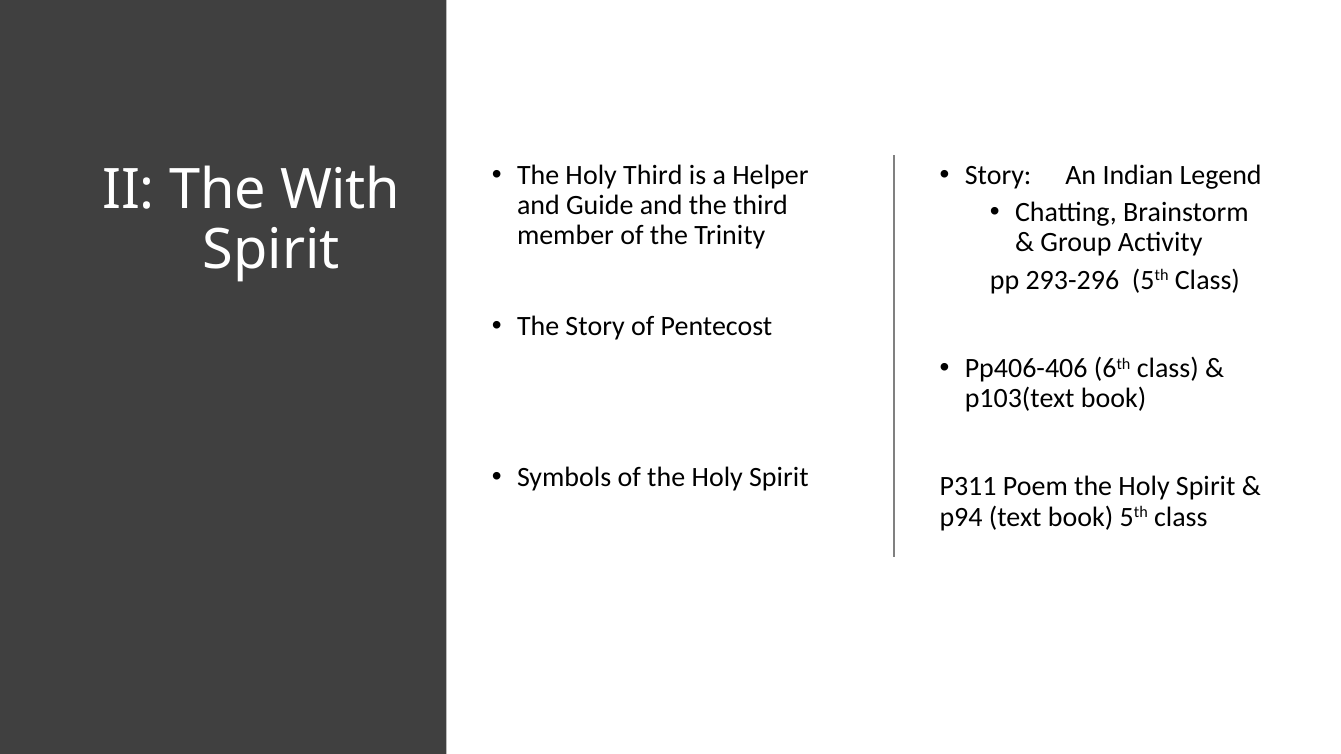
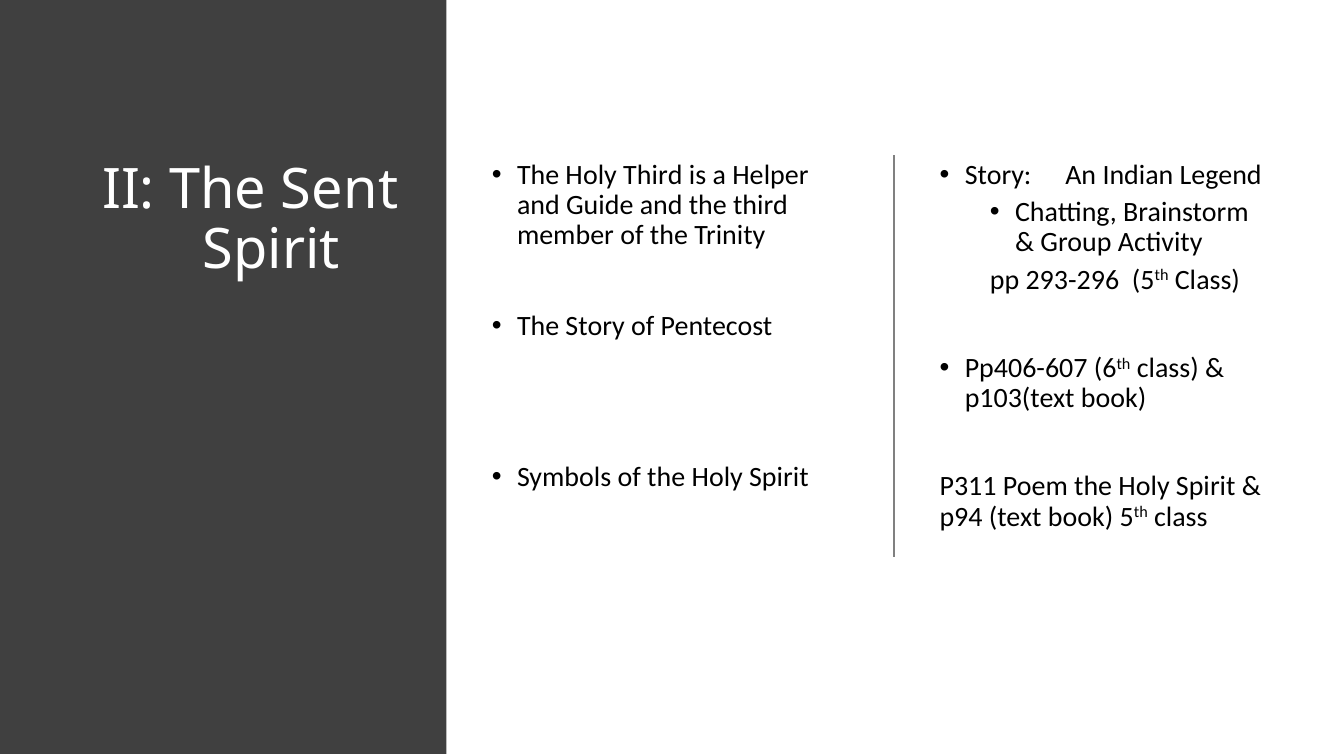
With: With -> Sent
Pp406-406: Pp406-406 -> Pp406-607
